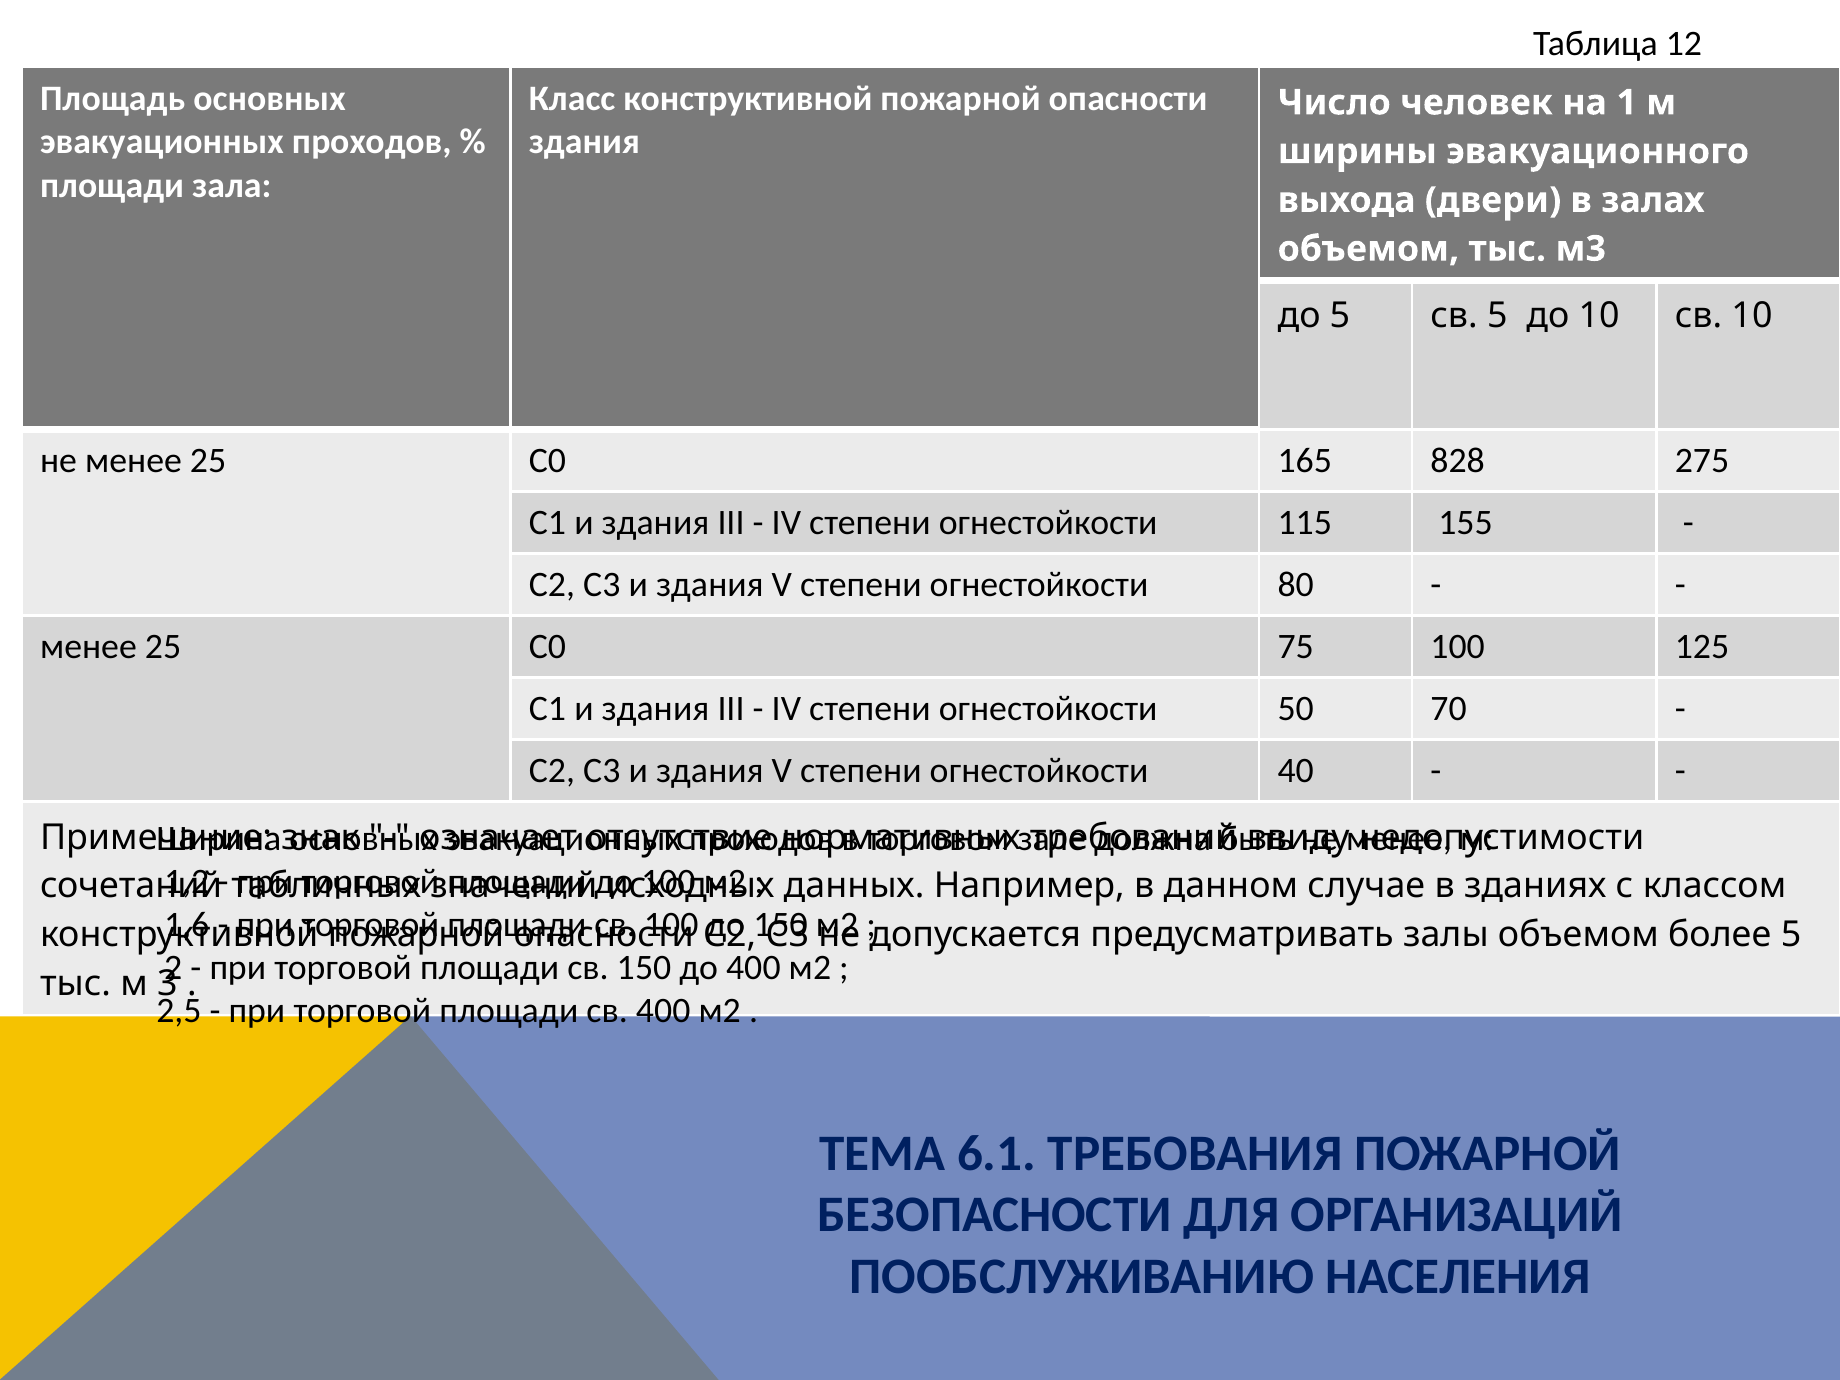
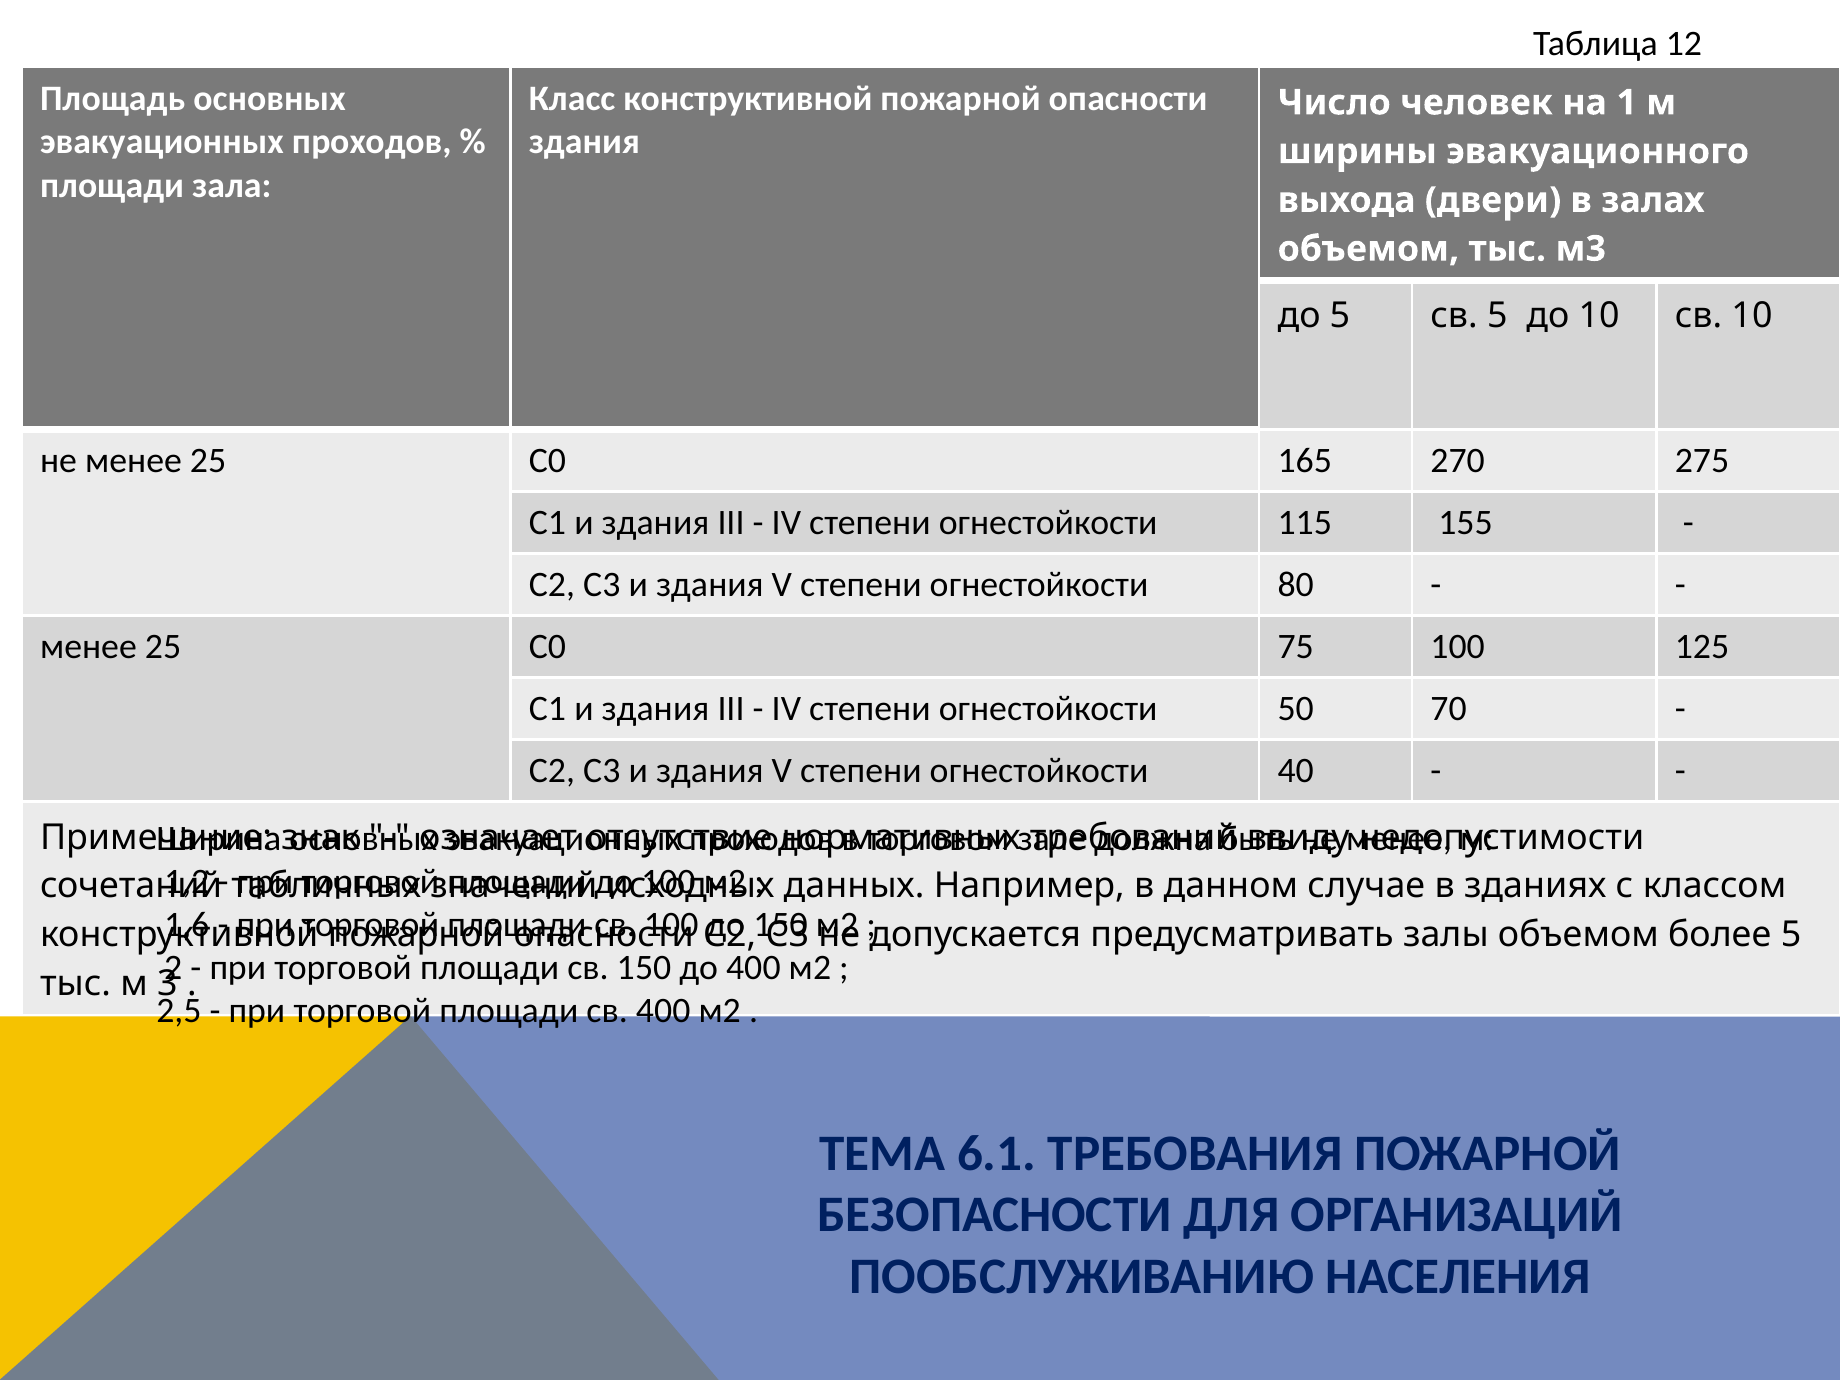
828: 828 -> 270
